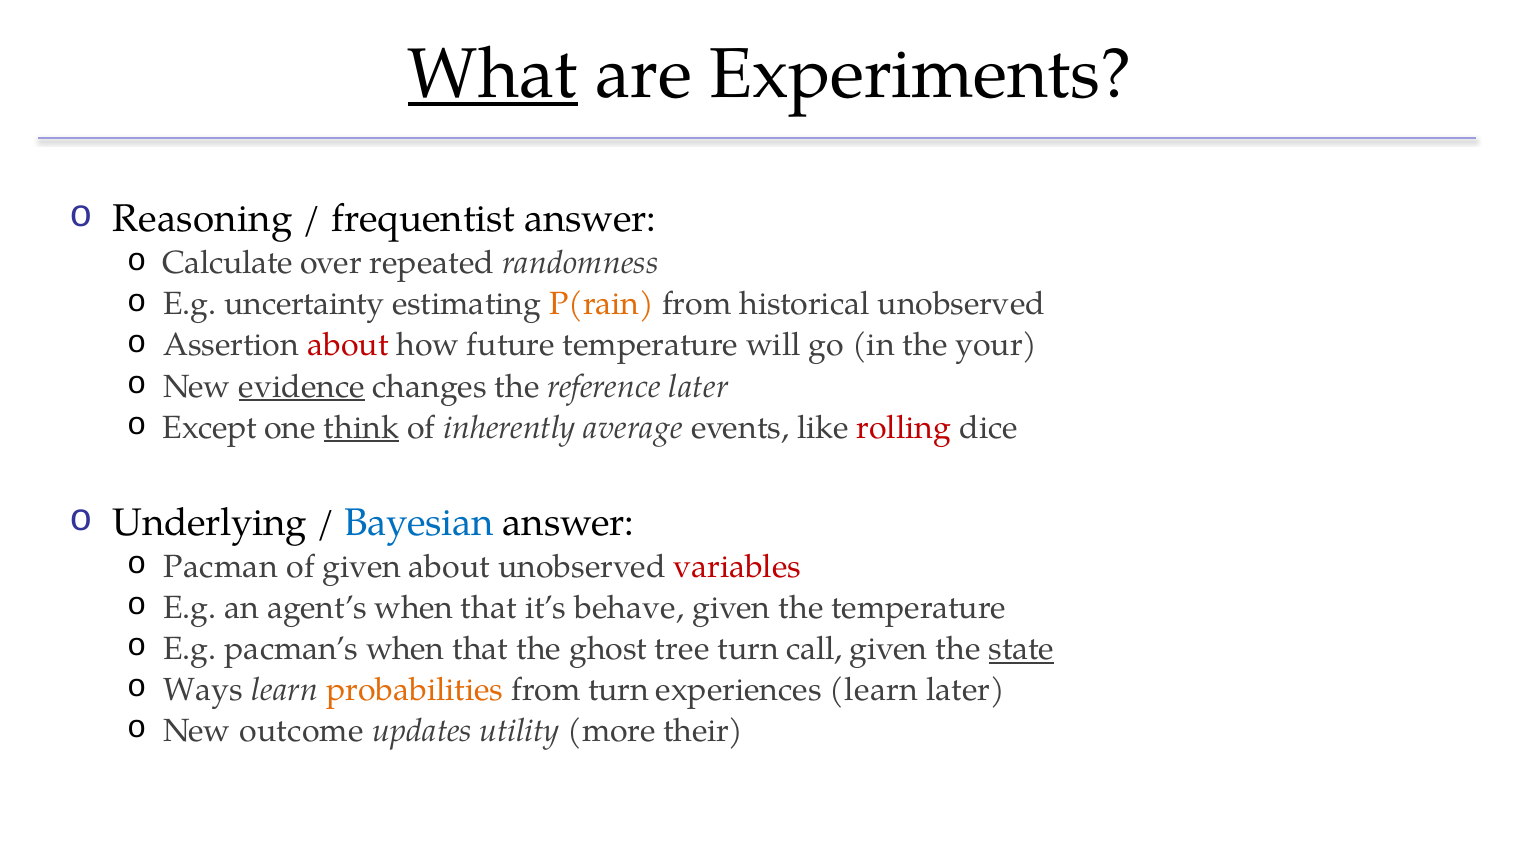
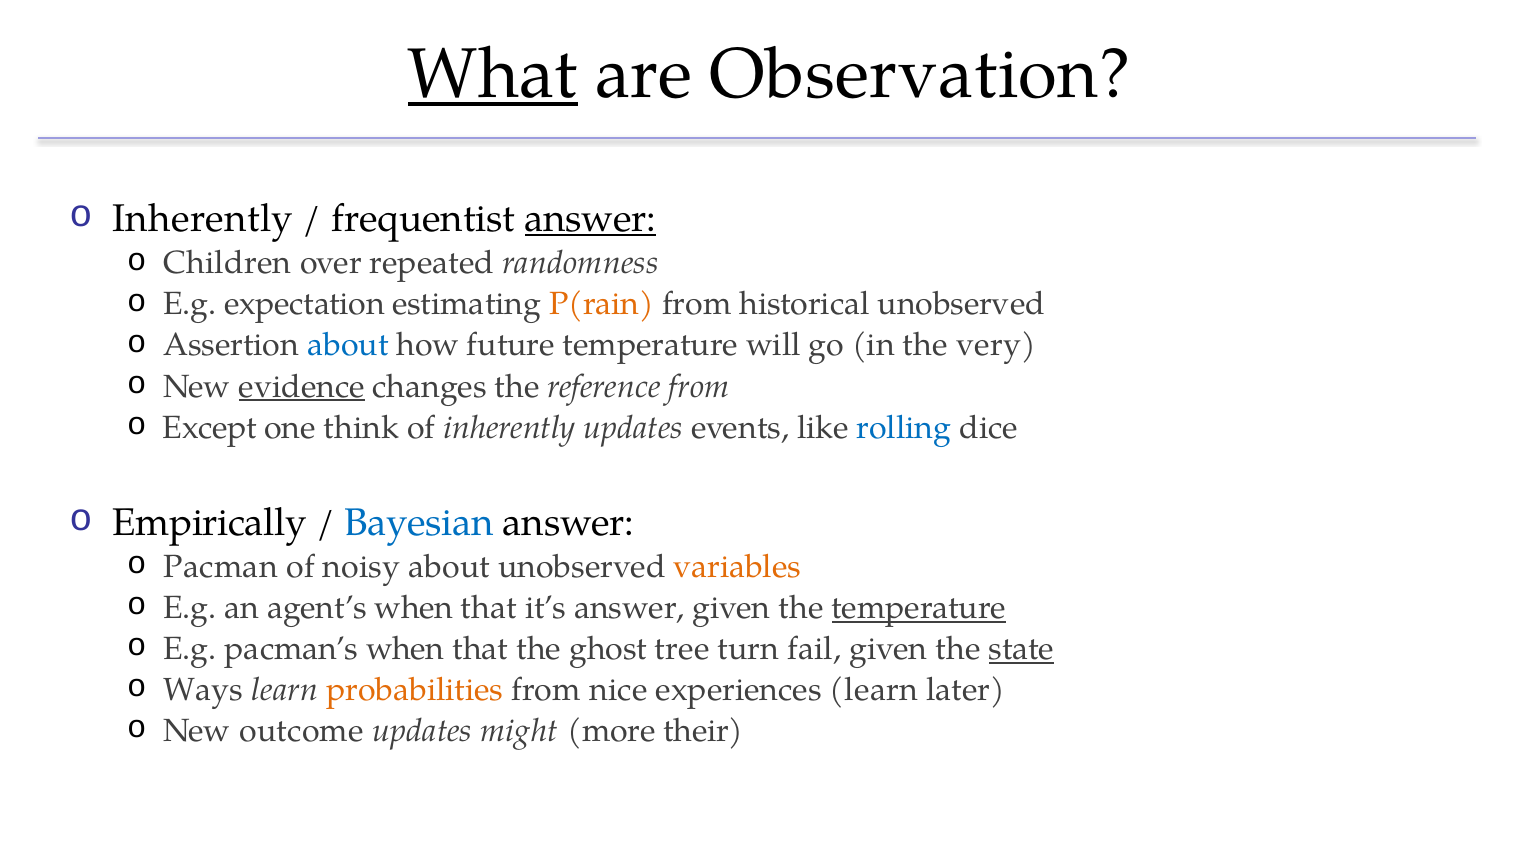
Experiments: Experiments -> Observation
Reasoning at (203, 219): Reasoning -> Inherently
answer at (591, 219) underline: none -> present
Calculate: Calculate -> Children
uncertainty: uncertainty -> expectation
about at (348, 345) colour: red -> blue
your: your -> very
reference later: later -> from
think underline: present -> none
inherently average: average -> updates
rolling colour: red -> blue
Underlying: Underlying -> Empirically
of given: given -> noisy
variables colour: red -> orange
it’s behave: behave -> answer
temperature at (919, 608) underline: none -> present
call: call -> fail
from turn: turn -> nice
utility: utility -> might
